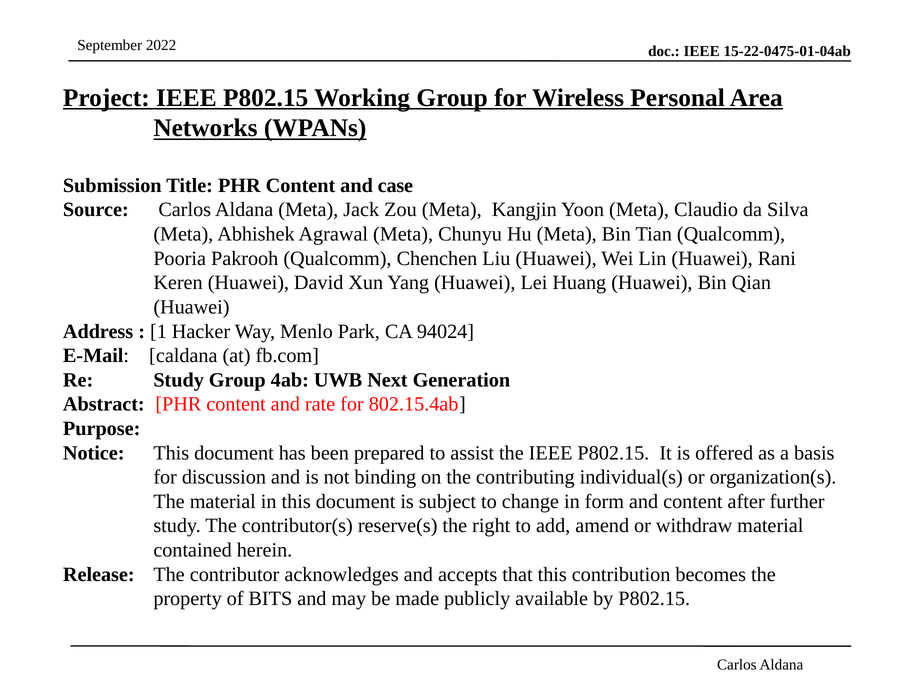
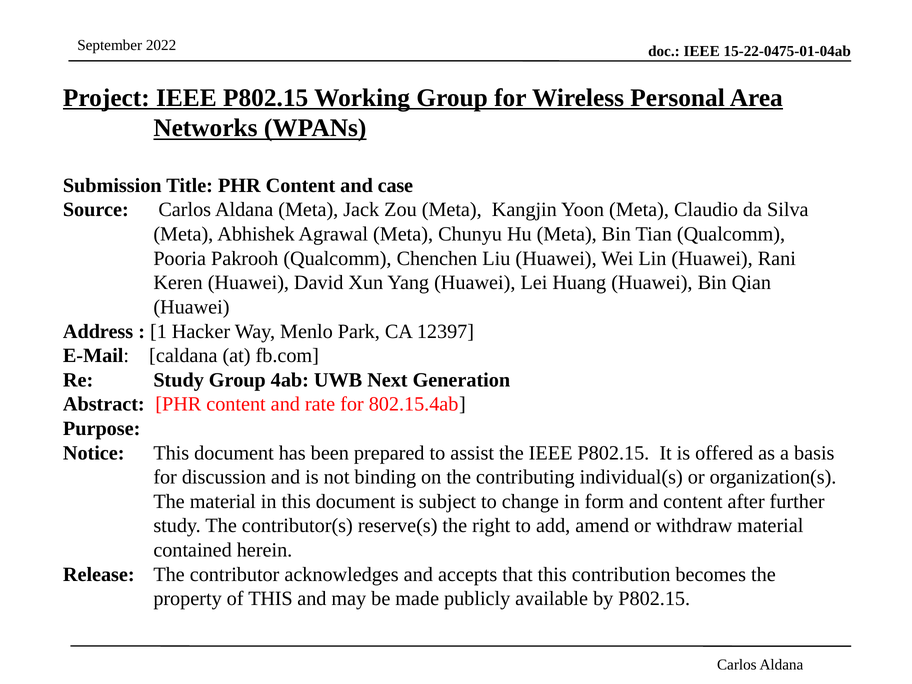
94024: 94024 -> 12397
of BITS: BITS -> THIS
